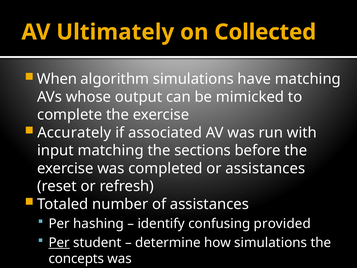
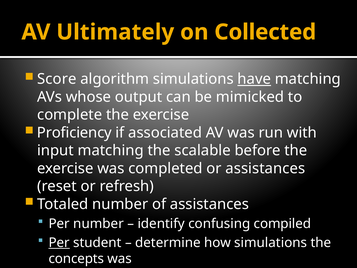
When: When -> Score
have underline: none -> present
Accurately: Accurately -> Proficiency
sections: sections -> scalable
Per hashing: hashing -> number
provided: provided -> compiled
